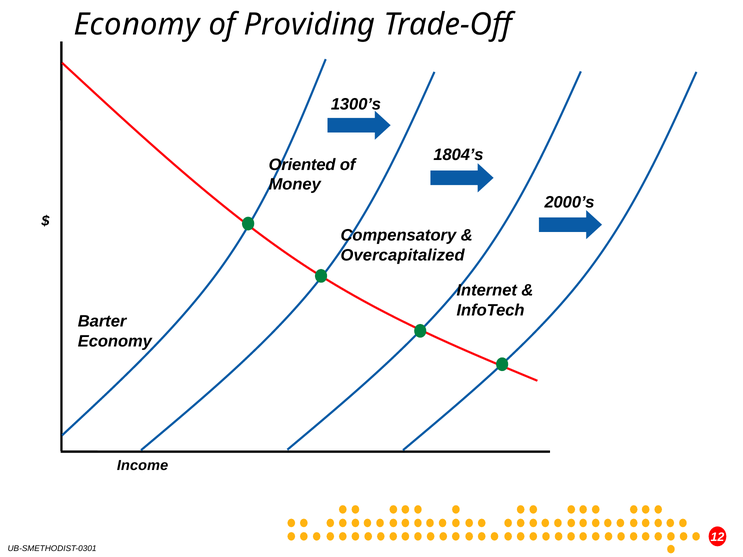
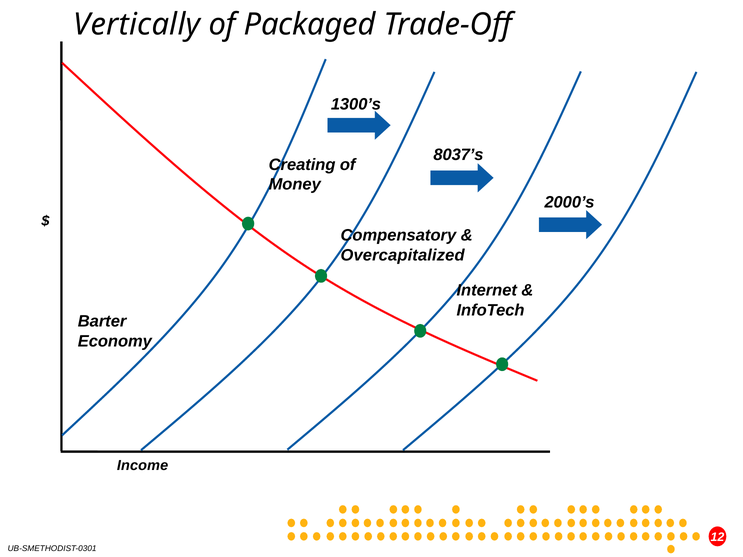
Economy at (137, 25): Economy -> Vertically
Providing: Providing -> Packaged
1804’s: 1804’s -> 8037’s
Oriented: Oriented -> Creating
